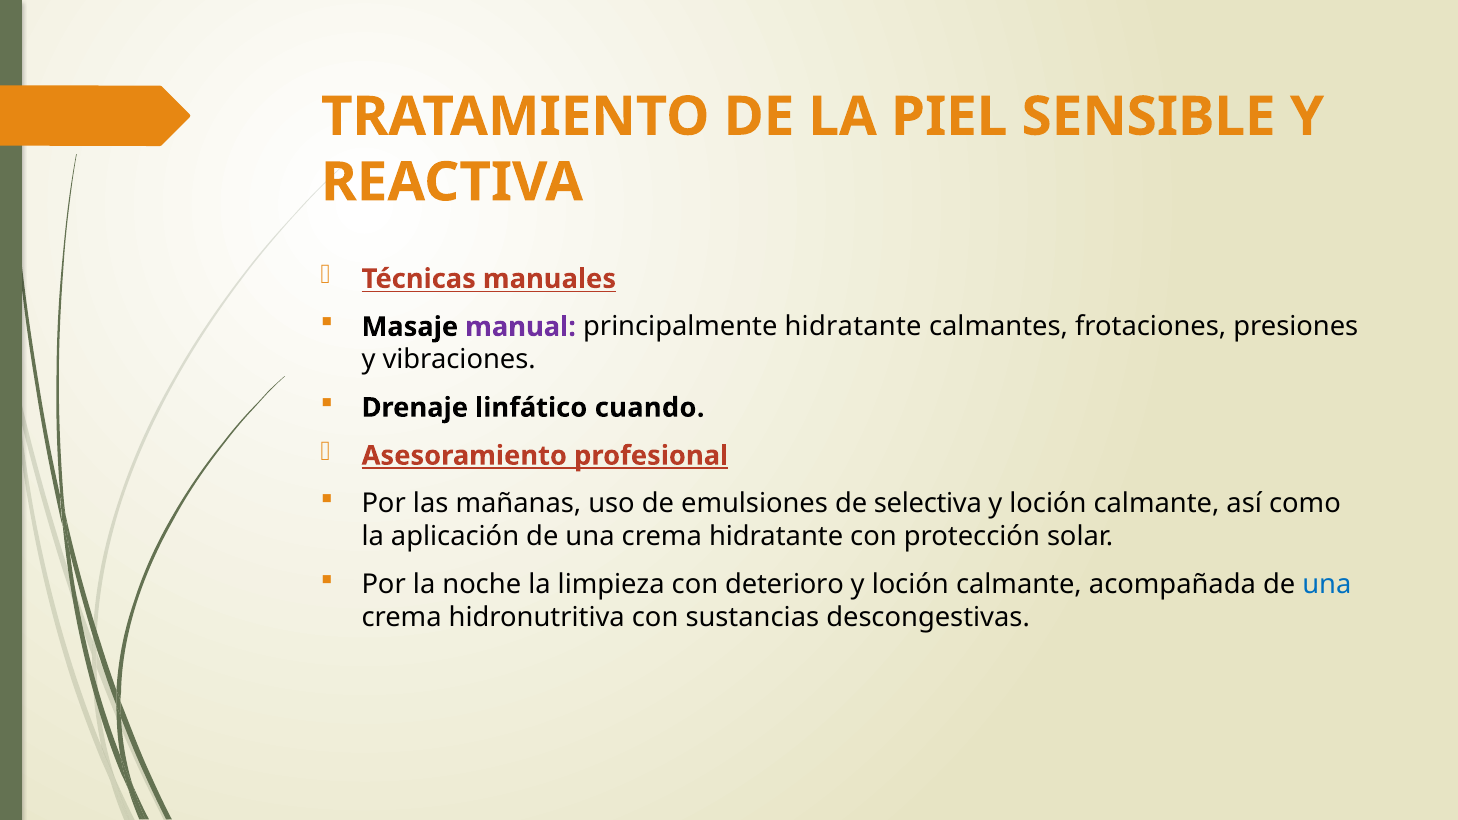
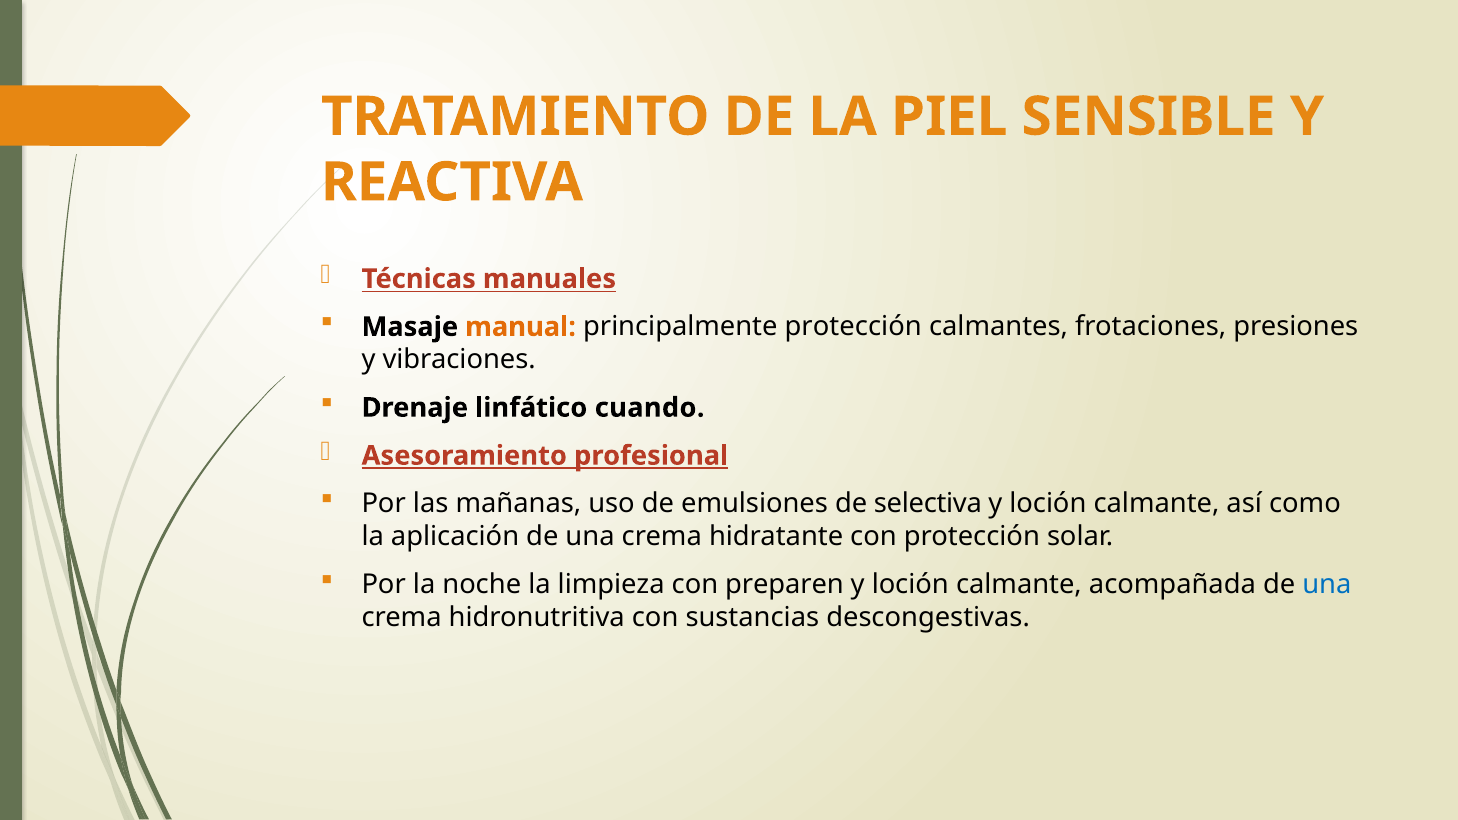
manual colour: purple -> orange
principalmente hidratante: hidratante -> protección
deterioro: deterioro -> preparen
